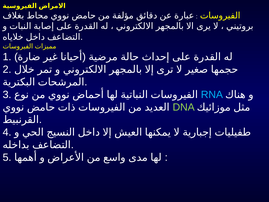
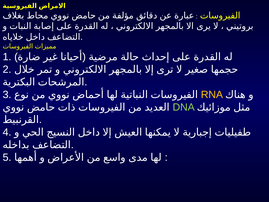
RNA colour: light blue -> yellow
